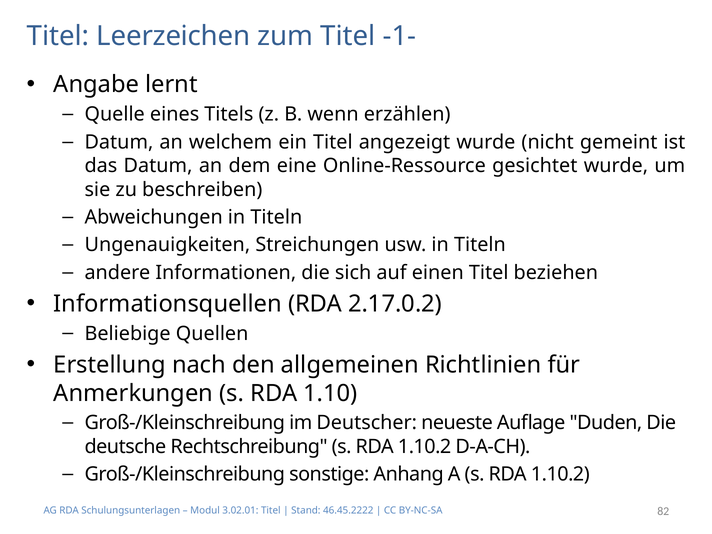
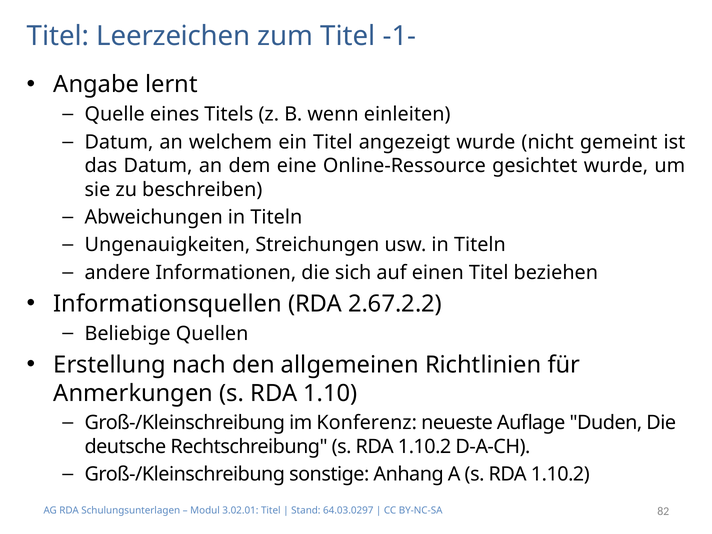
erzählen: erzählen -> einleiten
2.17.0.2: 2.17.0.2 -> 2.67.2.2
Deutscher: Deutscher -> Konferenz
46.45.2222: 46.45.2222 -> 64.03.0297
